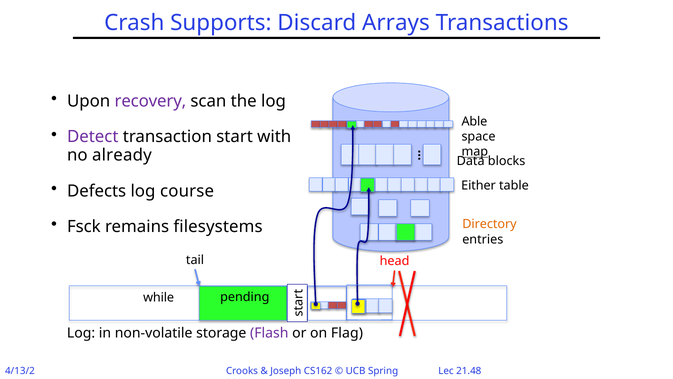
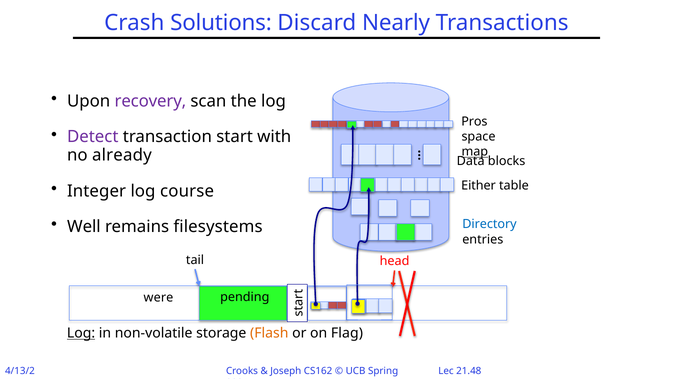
Supports: Supports -> Solutions
Arrays: Arrays -> Nearly
Able: Able -> Pros
Defects: Defects -> Integer
Fsck: Fsck -> Well
Directory colour: orange -> blue
while: while -> were
Log at (81, 333) underline: none -> present
Flash colour: purple -> orange
